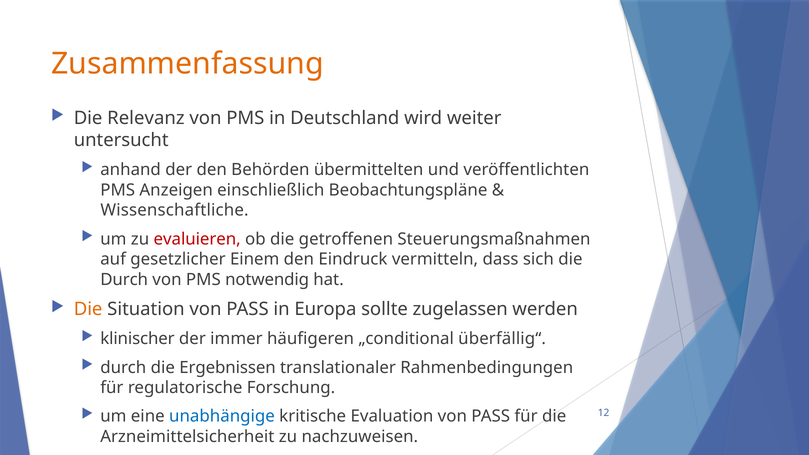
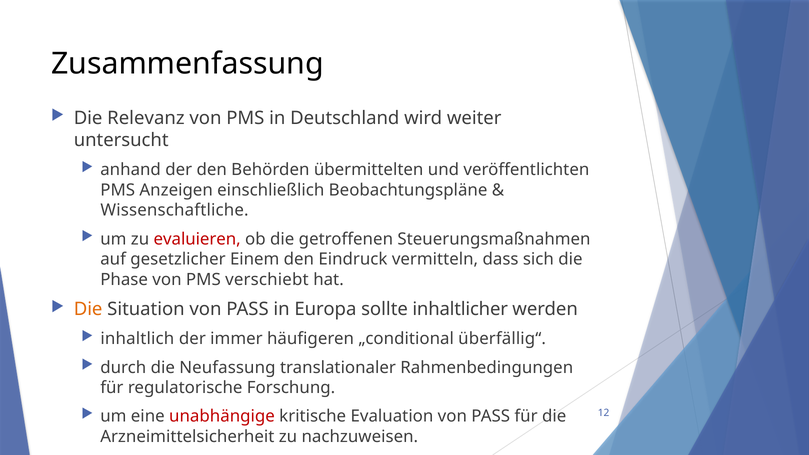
Zusammenfassung colour: orange -> black
Durch at (124, 280): Durch -> Phase
notwendig: notwendig -> verschiebt
zugelassen: zugelassen -> inhaltlicher
klinischer: klinischer -> inhaltlich
Ergebnissen: Ergebnissen -> Neufassung
unabhängige colour: blue -> red
